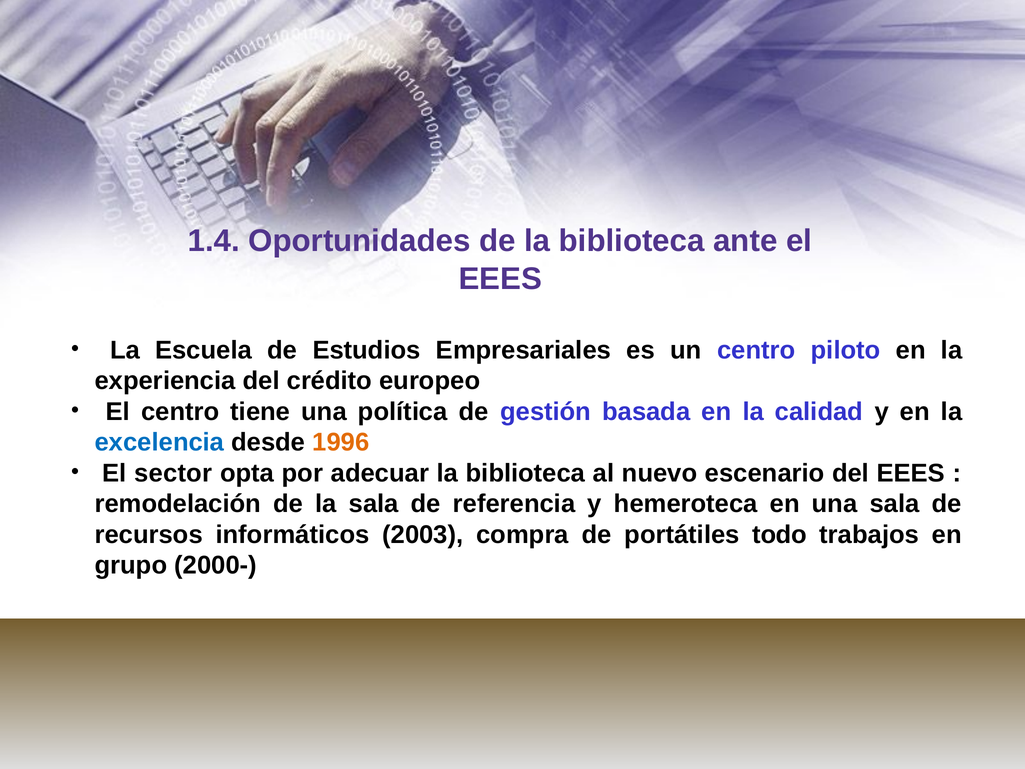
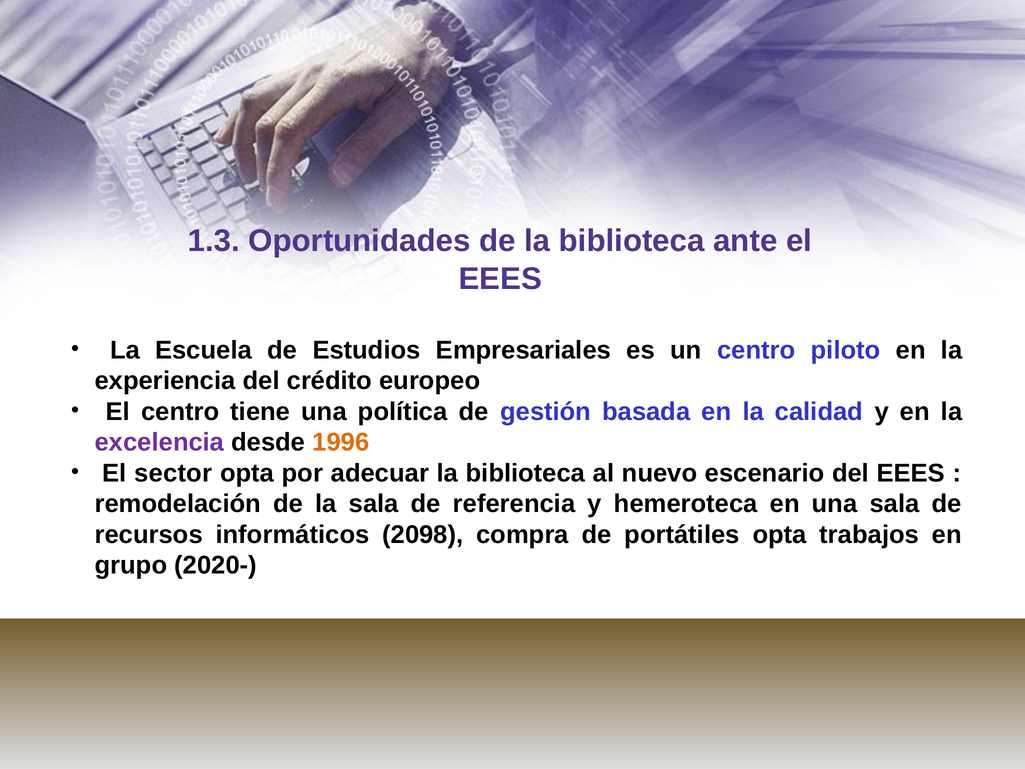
1.4: 1.4 -> 1.3
excelencia colour: blue -> purple
2003: 2003 -> 2098
portátiles todo: todo -> opta
2000-: 2000- -> 2020-
